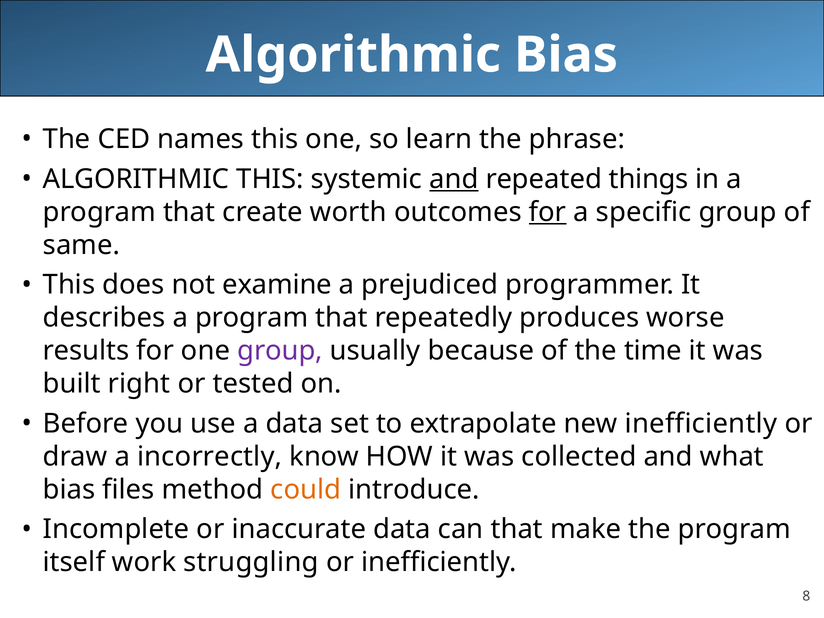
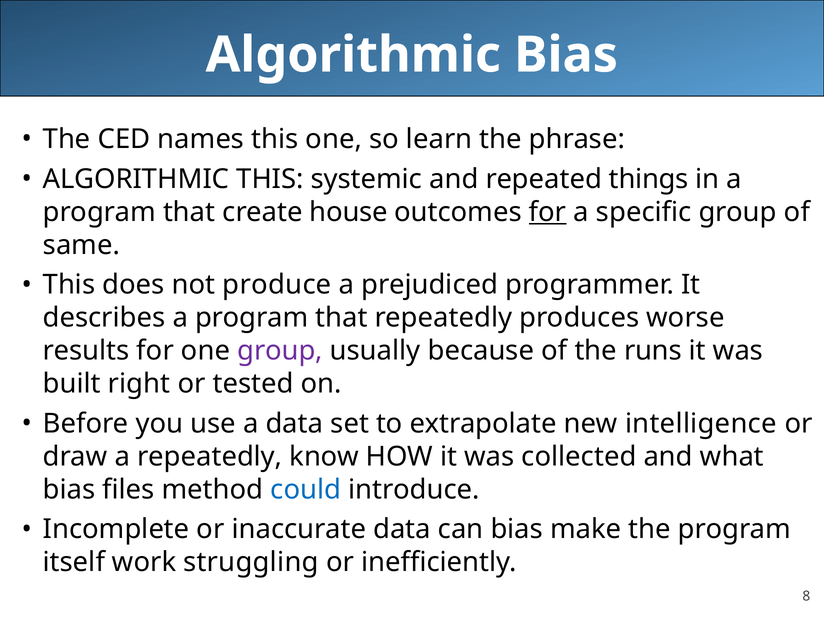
and at (454, 179) underline: present -> none
worth: worth -> house
examine: examine -> produce
time: time -> runs
new inefficiently: inefficiently -> intelligence
a incorrectly: incorrectly -> repeatedly
could colour: orange -> blue
can that: that -> bias
